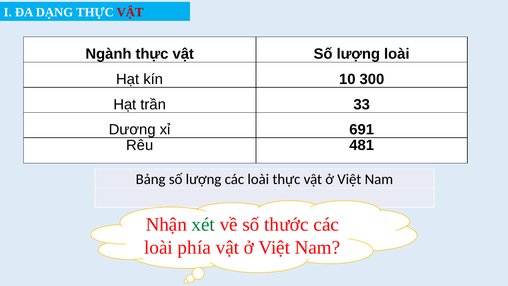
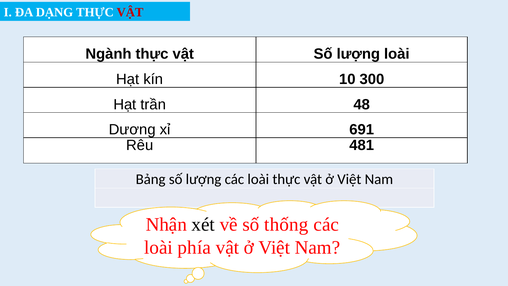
33: 33 -> 48
xét colour: green -> black
thước: thước -> thống
